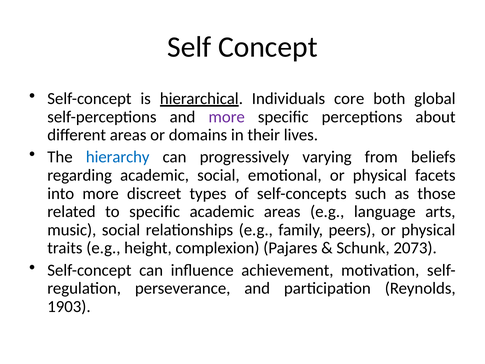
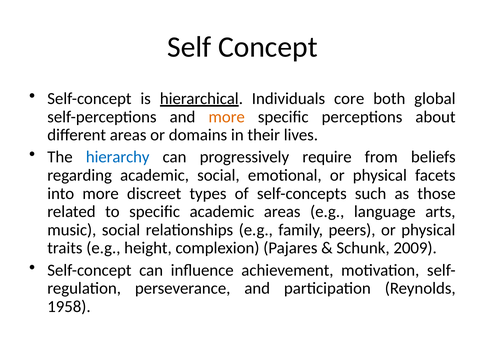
more at (227, 117) colour: purple -> orange
varying: varying -> require
2073: 2073 -> 2009
1903: 1903 -> 1958
